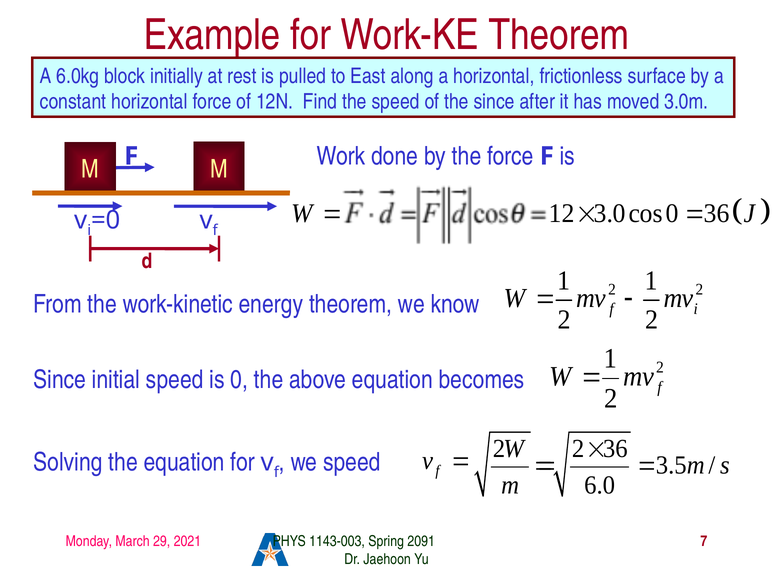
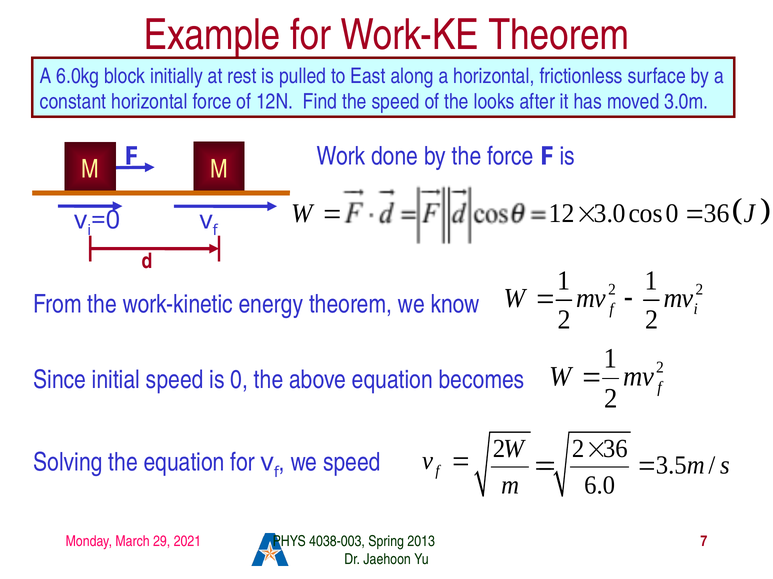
the since: since -> looks
1143-003: 1143-003 -> 4038-003
2091: 2091 -> 2013
